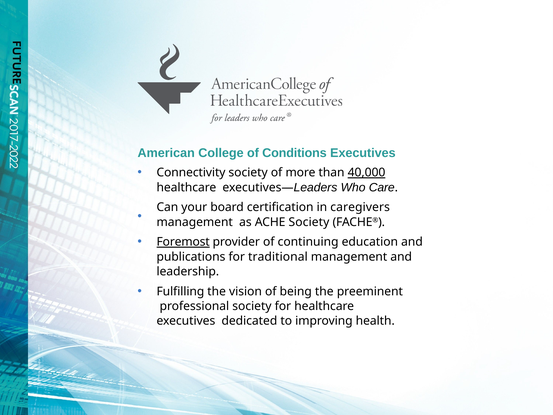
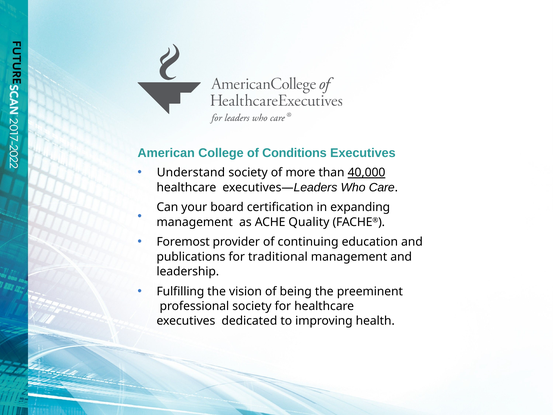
Connectivity: Connectivity -> Understand
caregivers: caregivers -> expanding
ACHE Society: Society -> Quality
Foremost underline: present -> none
